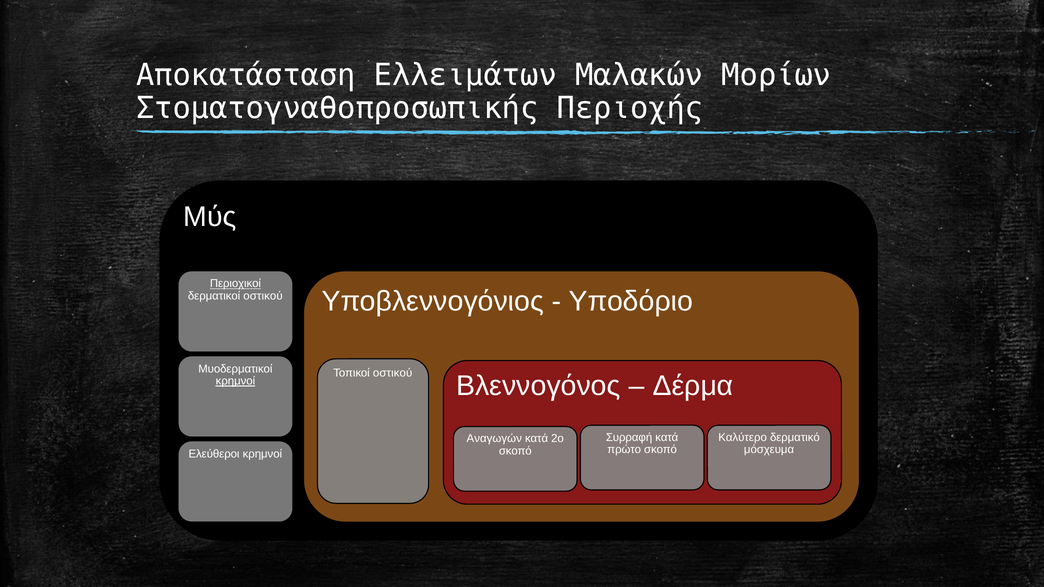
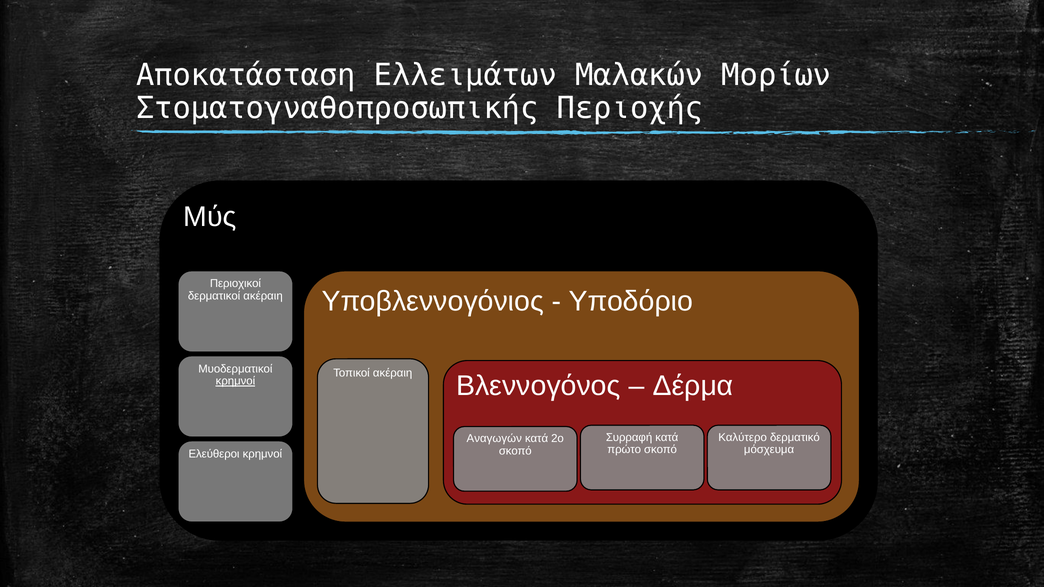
Περιοχικοί underline: present -> none
δερματικοί οστικού: οστικού -> ακέραιη
Τοπικοί οστικού: οστικού -> ακέραιη
